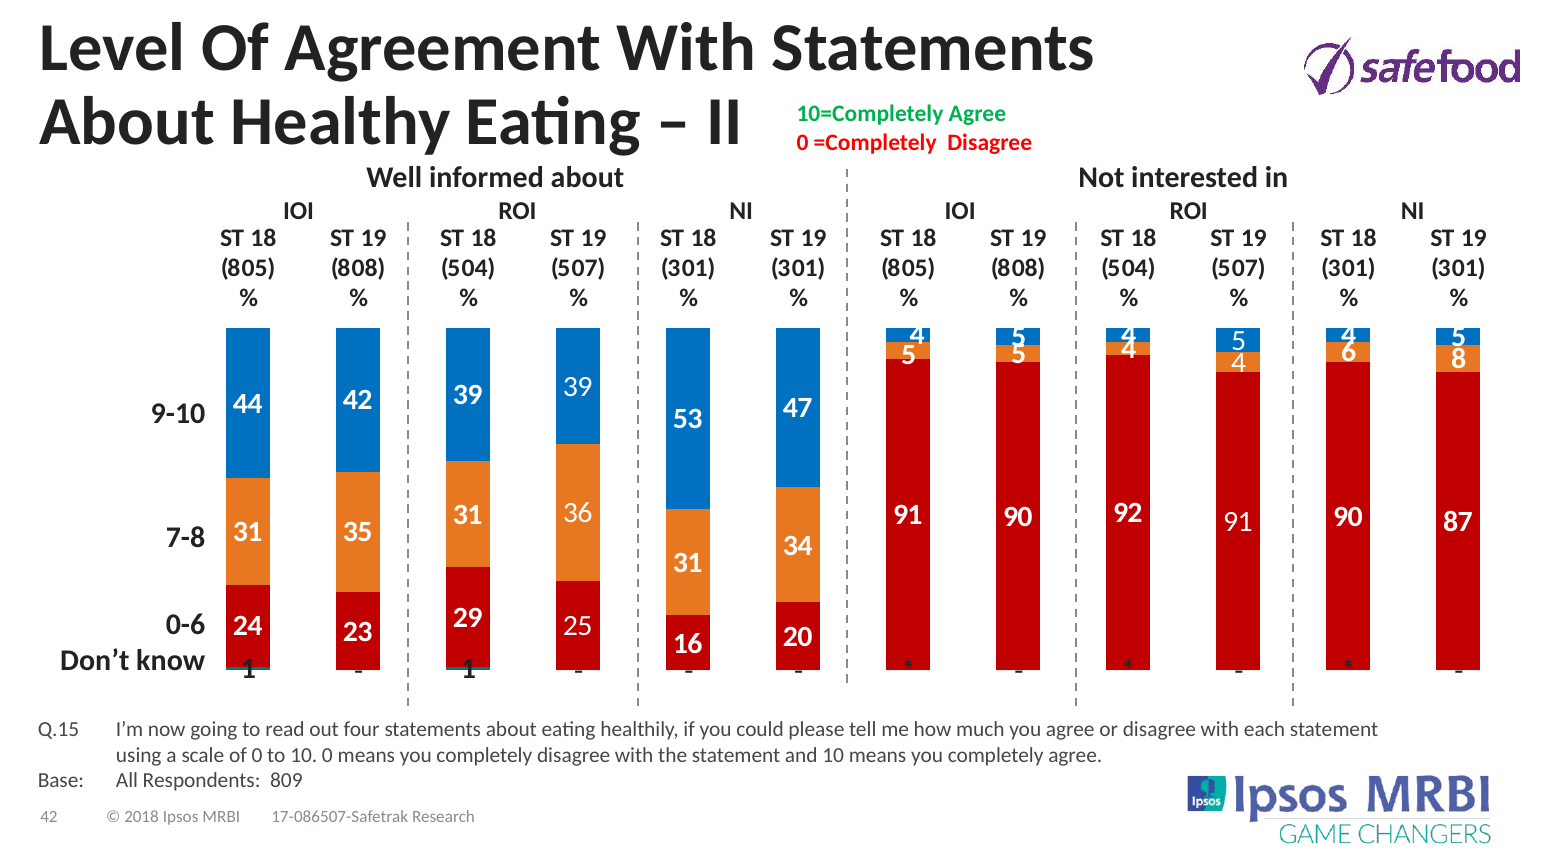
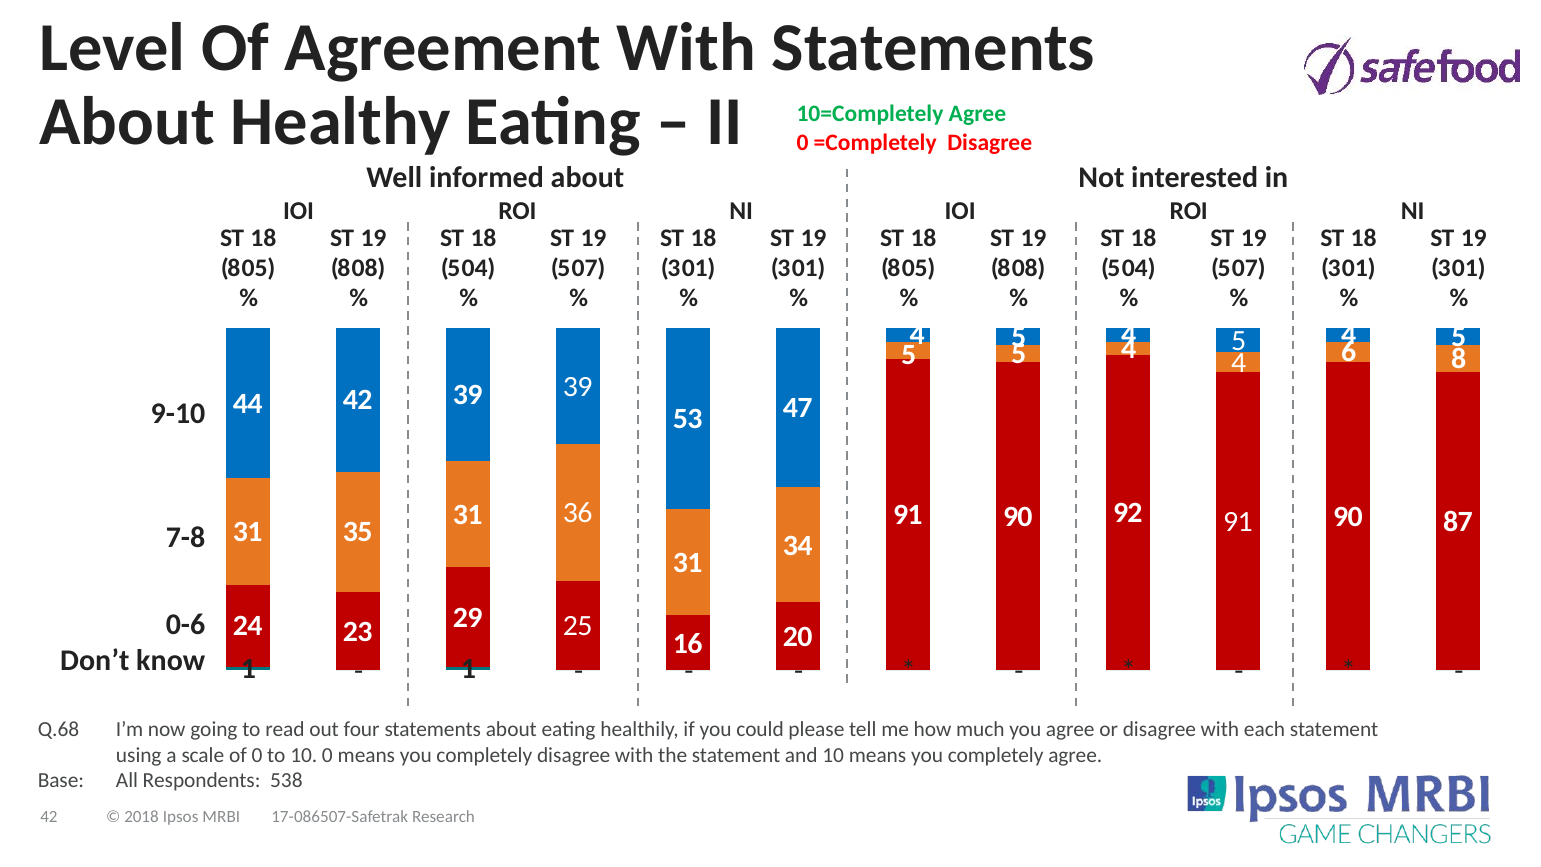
Q.15: Q.15 -> Q.68
809: 809 -> 538
